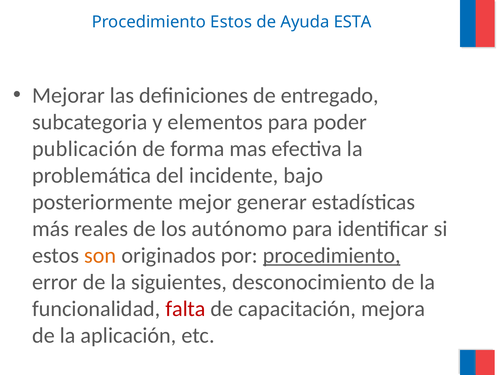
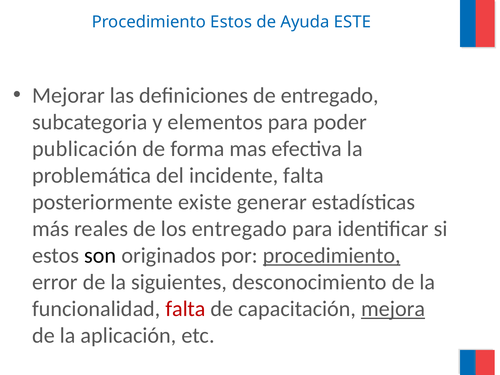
ESTA: ESTA -> ESTE
incidente bajo: bajo -> falta
mejor: mejor -> existe
los autónomo: autónomo -> entregado
son colour: orange -> black
mejora underline: none -> present
